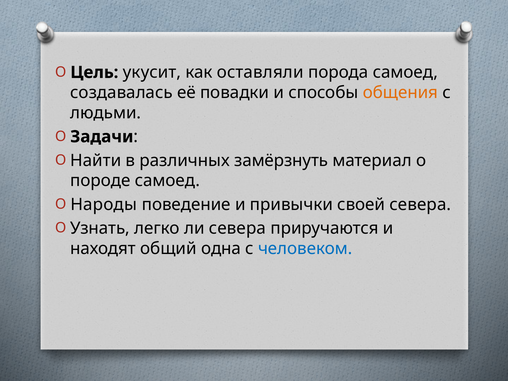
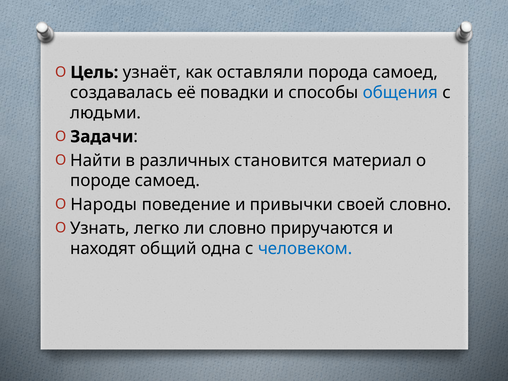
укусит: укусит -> узнаёт
общения colour: orange -> blue
замёрзнуть: замёрзнуть -> становится
своей севера: севера -> словно
ли севера: севера -> словно
